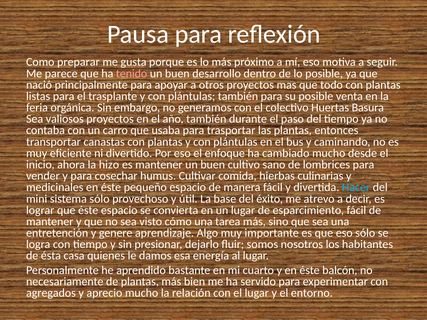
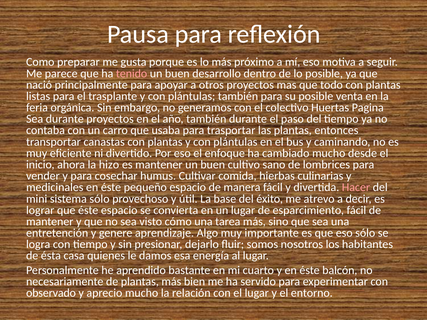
Basura: Basura -> Pagina
Sea valiosos: valiosos -> durante
Hacer colour: light blue -> pink
agregados: agregados -> observado
